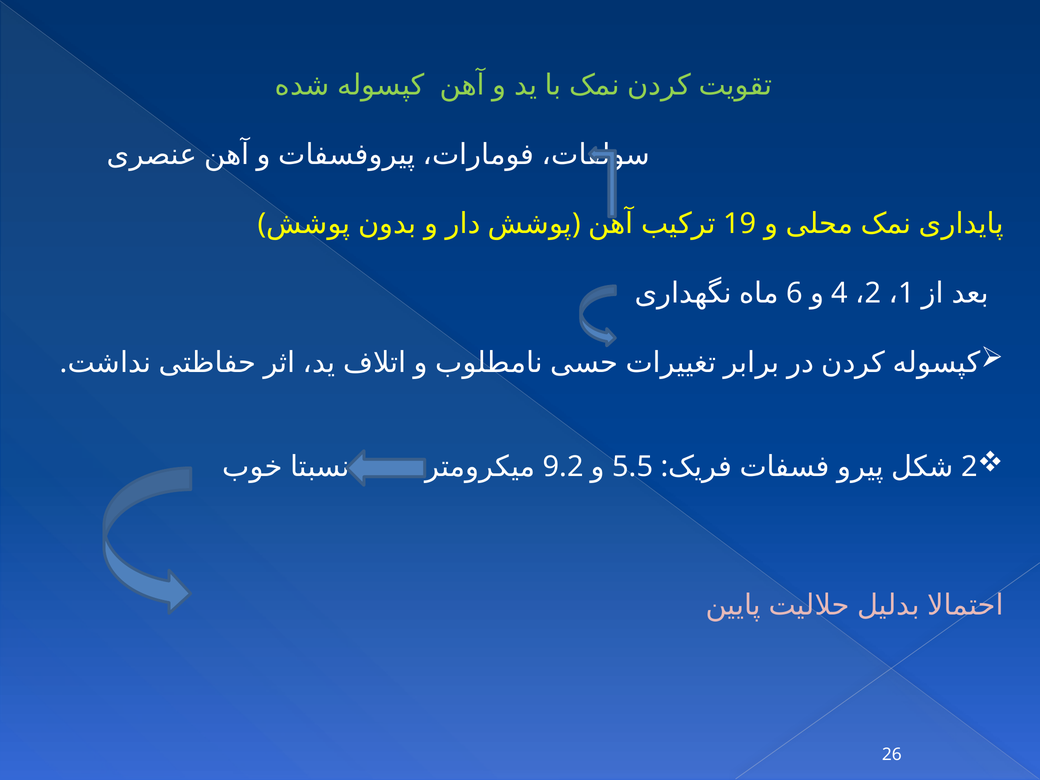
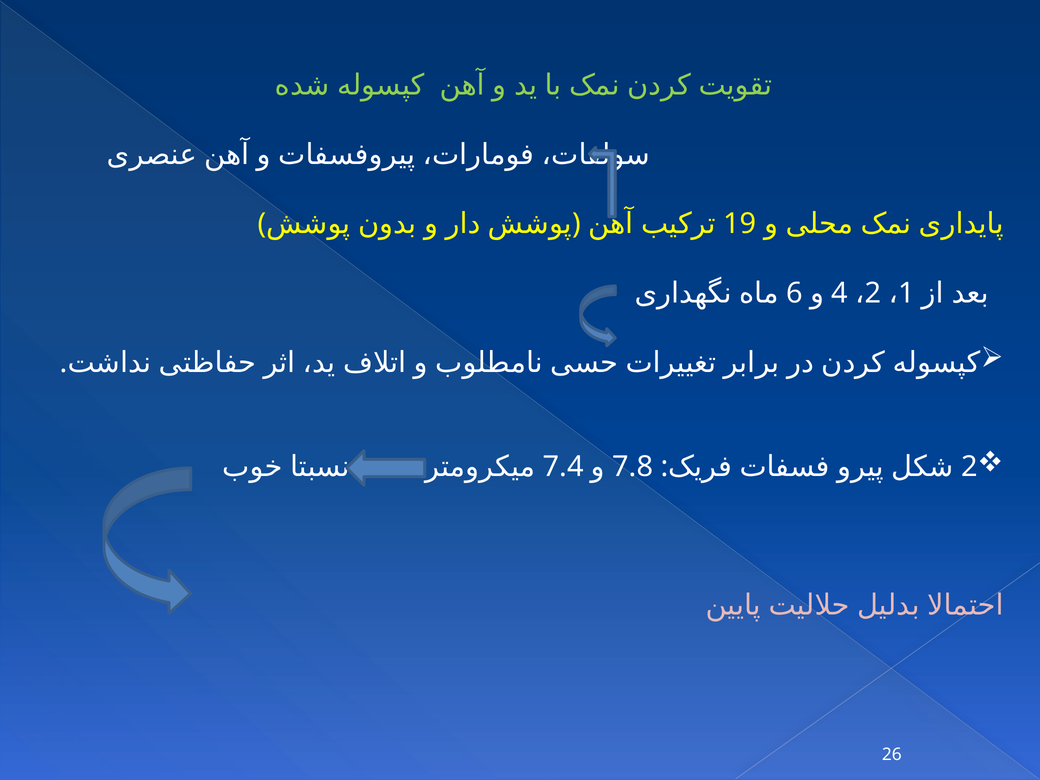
9.2: 9.2 -> 7.4
5.5: 5.5 -> 7.8
